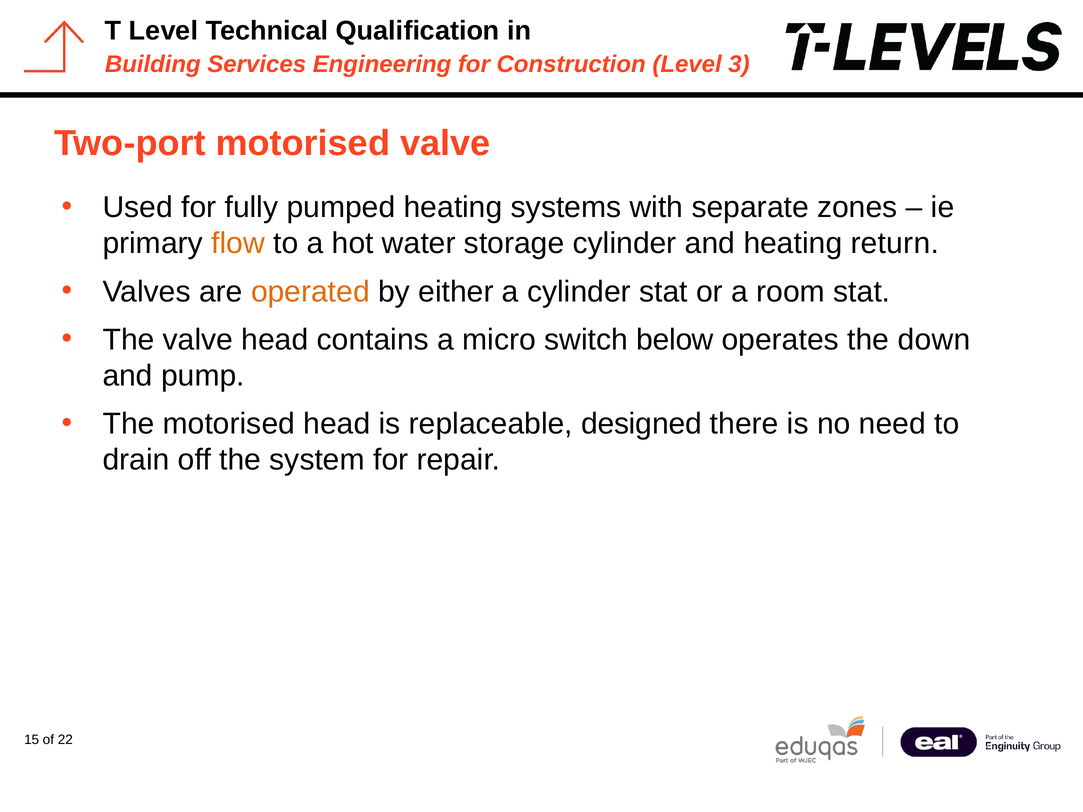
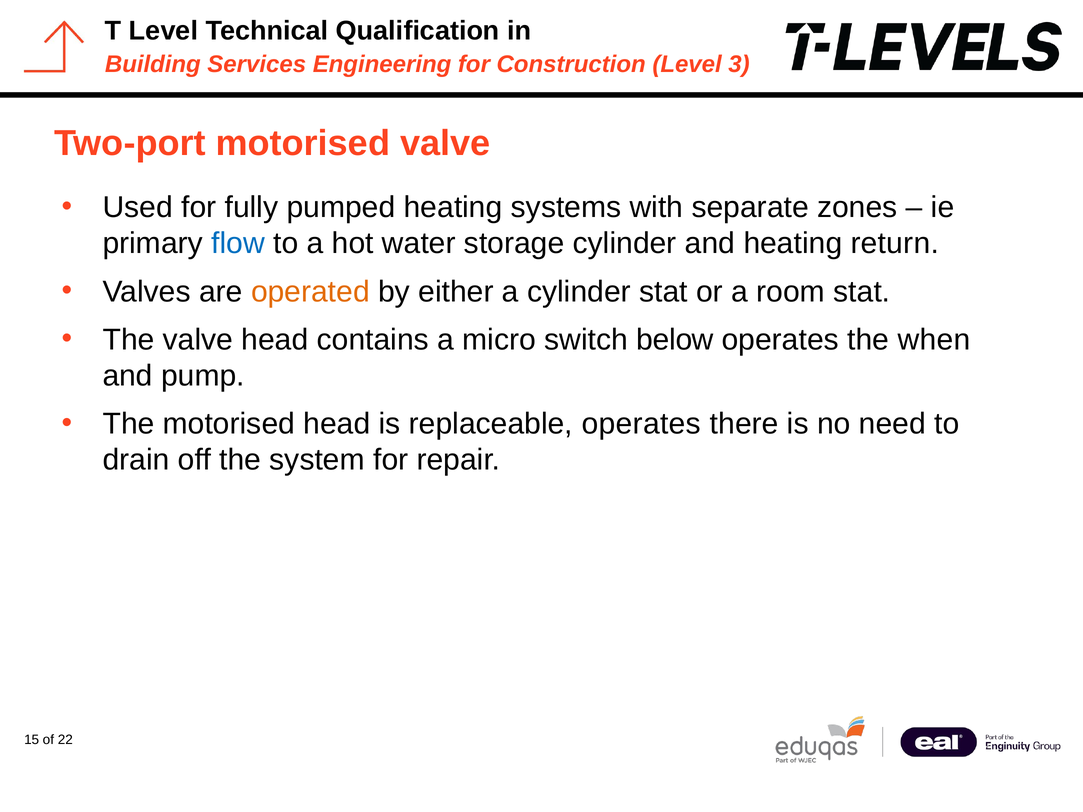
flow colour: orange -> blue
down: down -> when
replaceable designed: designed -> operates
